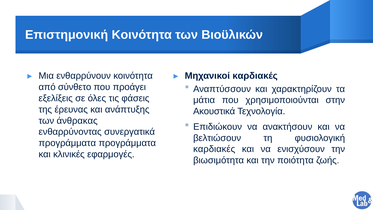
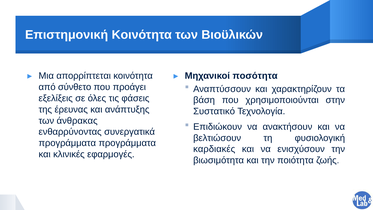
ενθαρρύνουν: ενθαρρύνουν -> απορρίπτεται
Μηχανικοί καρδιακές: καρδιακές -> ποσότητα
μάτια: μάτια -> βάση
Ακουστικά: Ακουστικά -> Συστατικό
